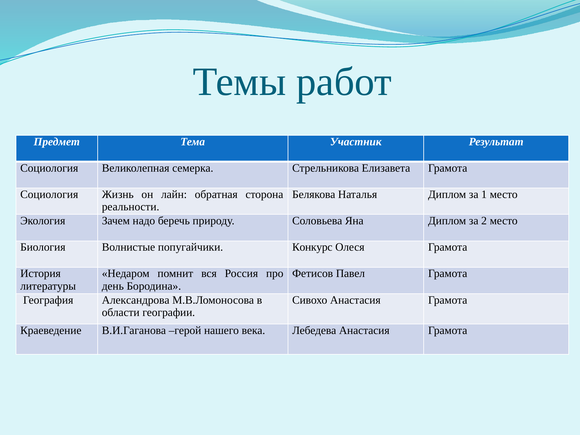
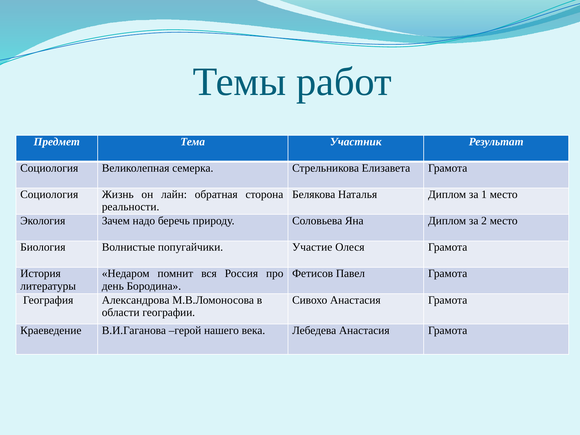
Конкурс: Конкурс -> Участие
